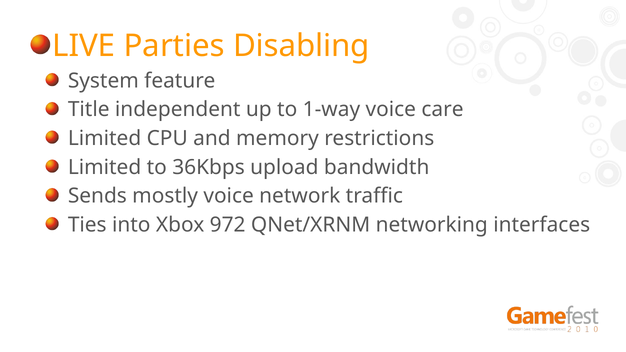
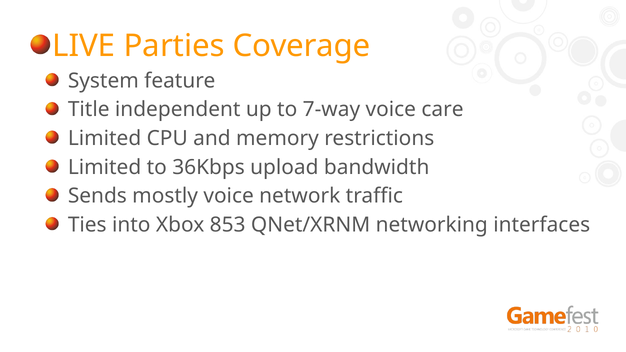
Disabling: Disabling -> Coverage
1-way: 1-way -> 7-way
972: 972 -> 853
